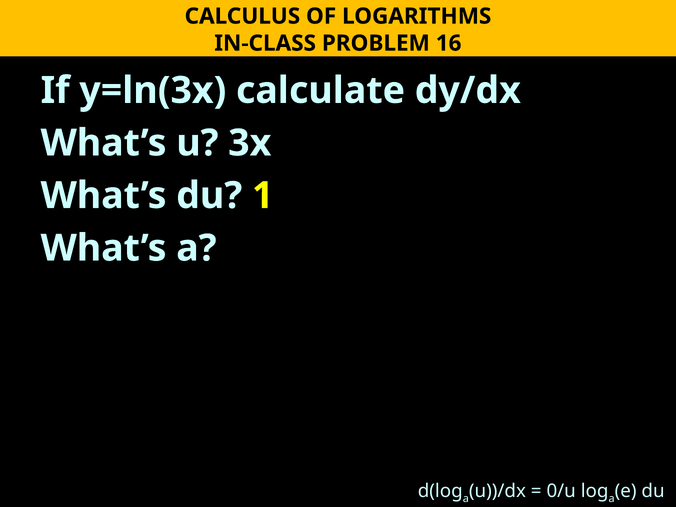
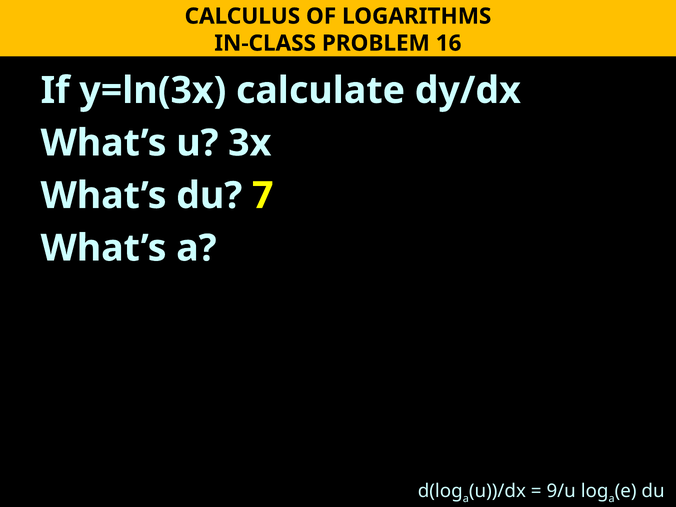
1: 1 -> 7
0/u: 0/u -> 9/u
